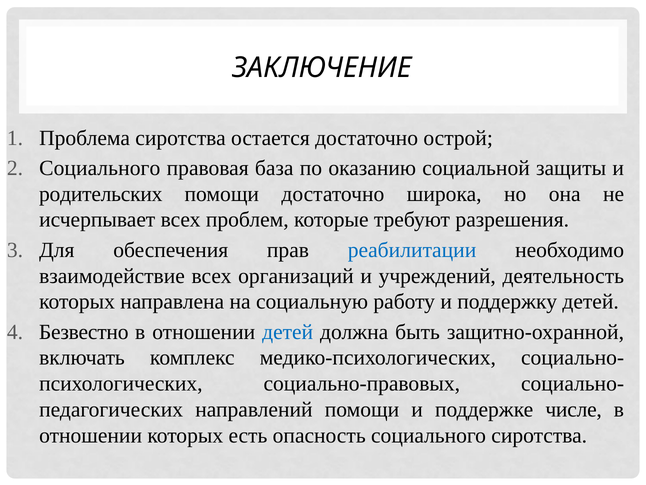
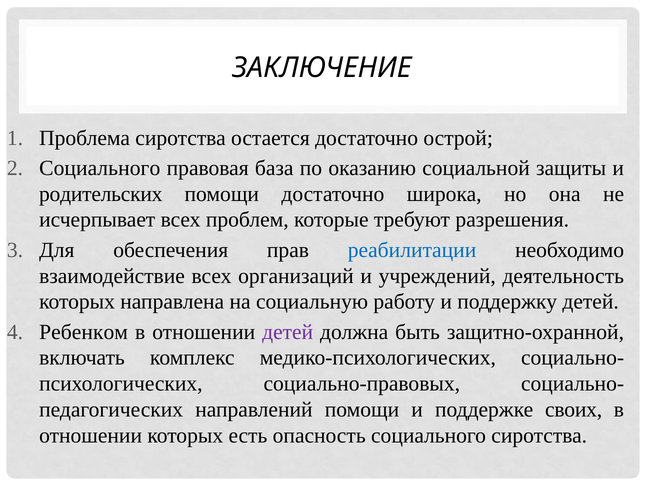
Безвестно: Безвестно -> Ребенком
детей at (288, 332) colour: blue -> purple
числе: числе -> своих
